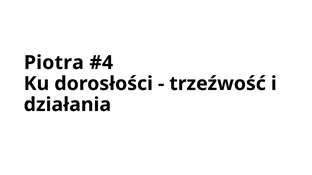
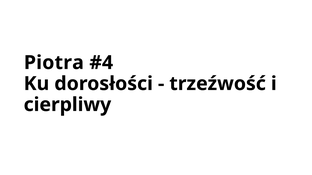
działania: działania -> cierpliwy
